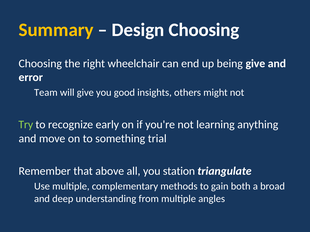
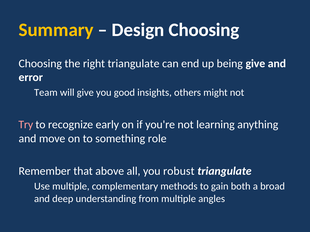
right wheelchair: wheelchair -> triangulate
Try colour: light green -> pink
trial: trial -> role
station: station -> robust
